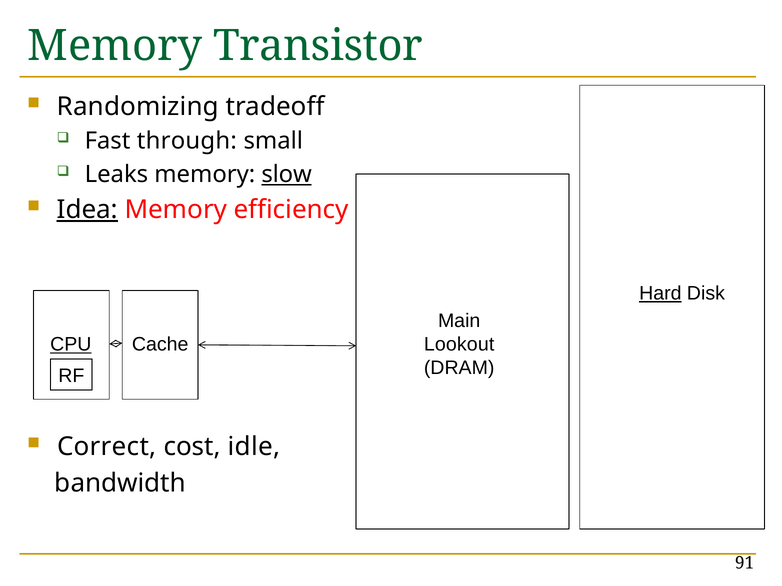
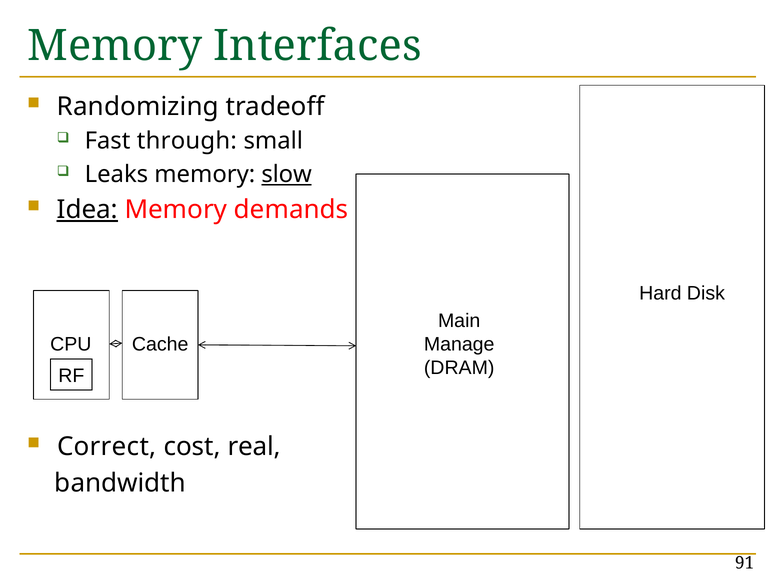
Transistor: Transistor -> Interfaces
efficiency: efficiency -> demands
Hard underline: present -> none
CPU underline: present -> none
Lookout: Lookout -> Manage
idle: idle -> real
